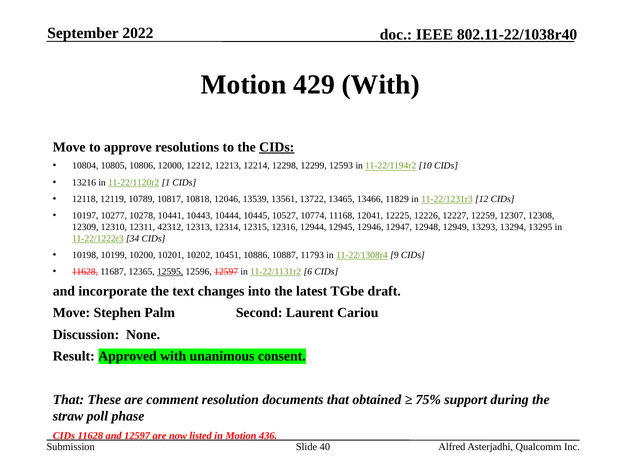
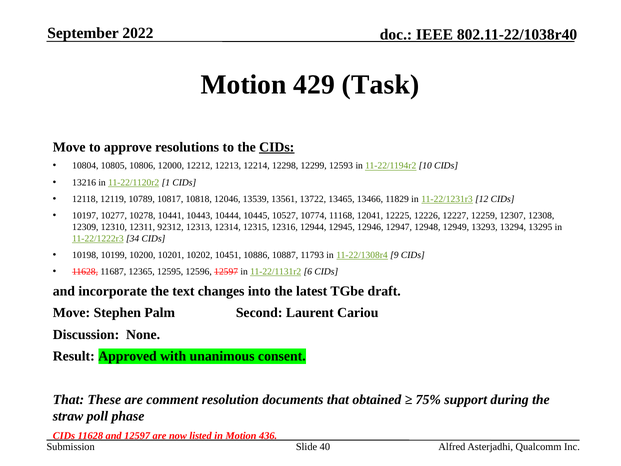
429 With: With -> Task
42312: 42312 -> 92312
12595 underline: present -> none
